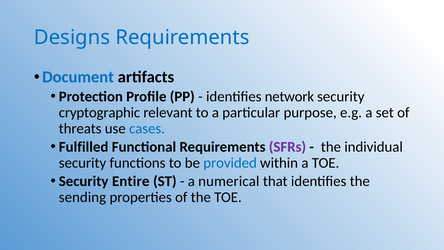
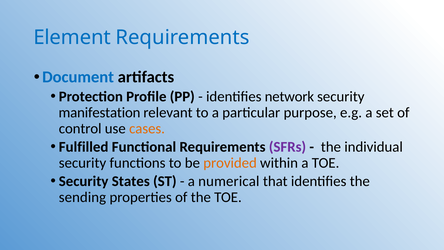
Designs: Designs -> Element
cryptographic: cryptographic -> manifestation
threats: threats -> control
cases colour: blue -> orange
provided colour: blue -> orange
Entire: Entire -> States
